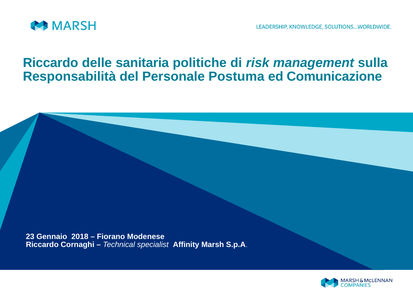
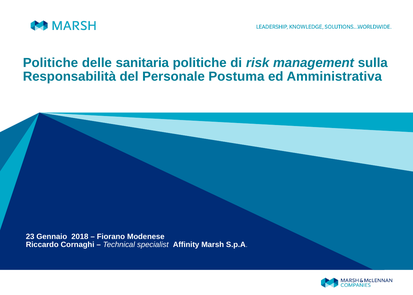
Riccardo at (51, 63): Riccardo -> Politiche
Comunicazione: Comunicazione -> Amministrativa
